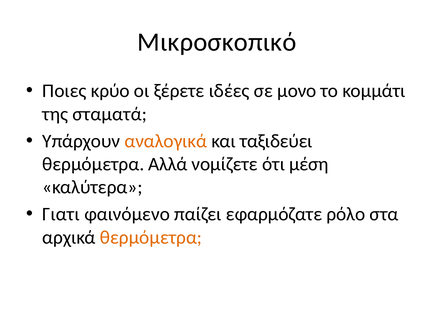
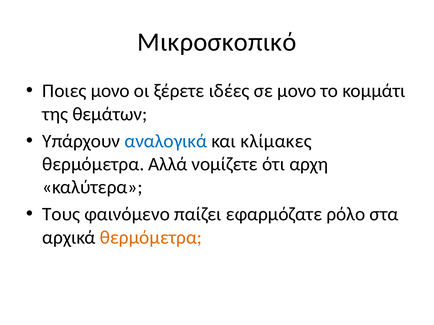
Ποιες κρύο: κρύο -> μονο
σταματά: σταματά -> θεμάτων
αναλογικά colour: orange -> blue
ταξιδεύει: ταξιδεύει -> κλίμακες
μέση: μέση -> αρχη
Γιατι: Γιατι -> Τους
